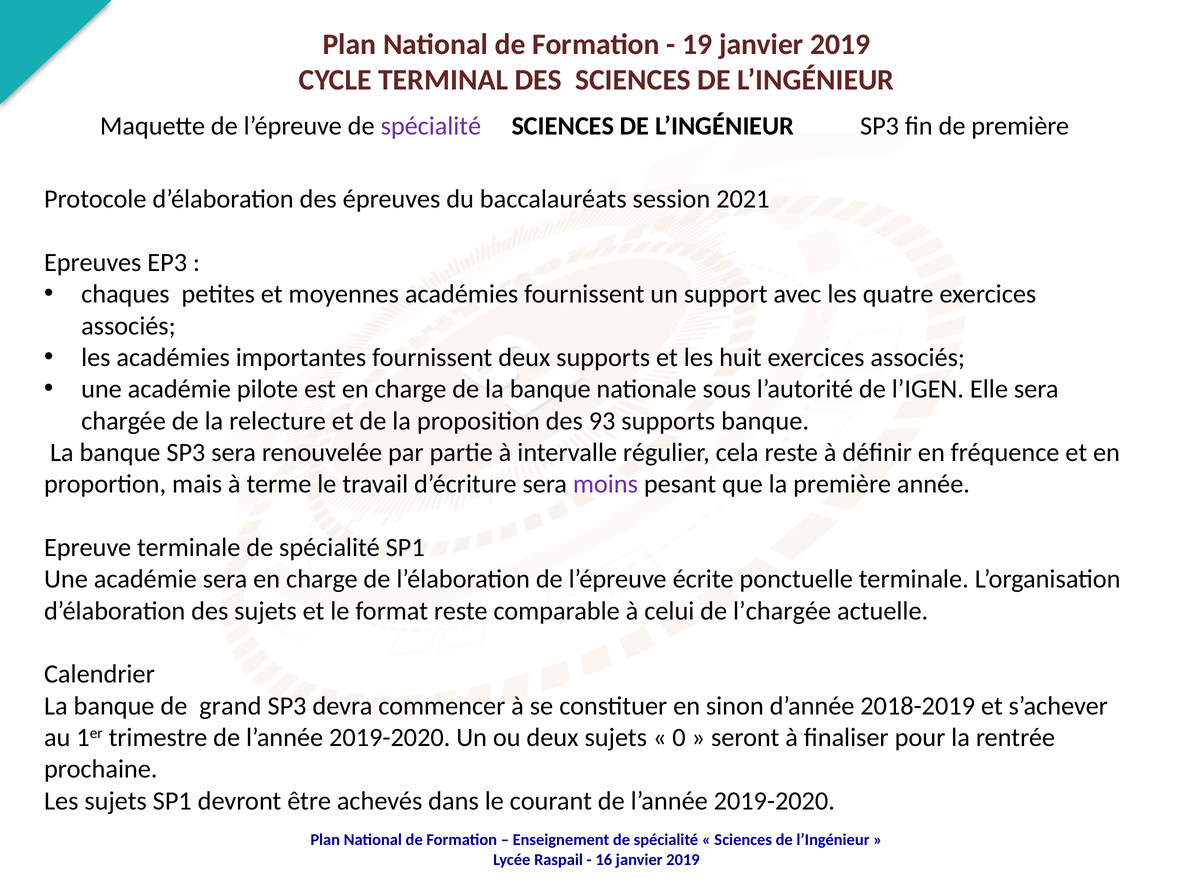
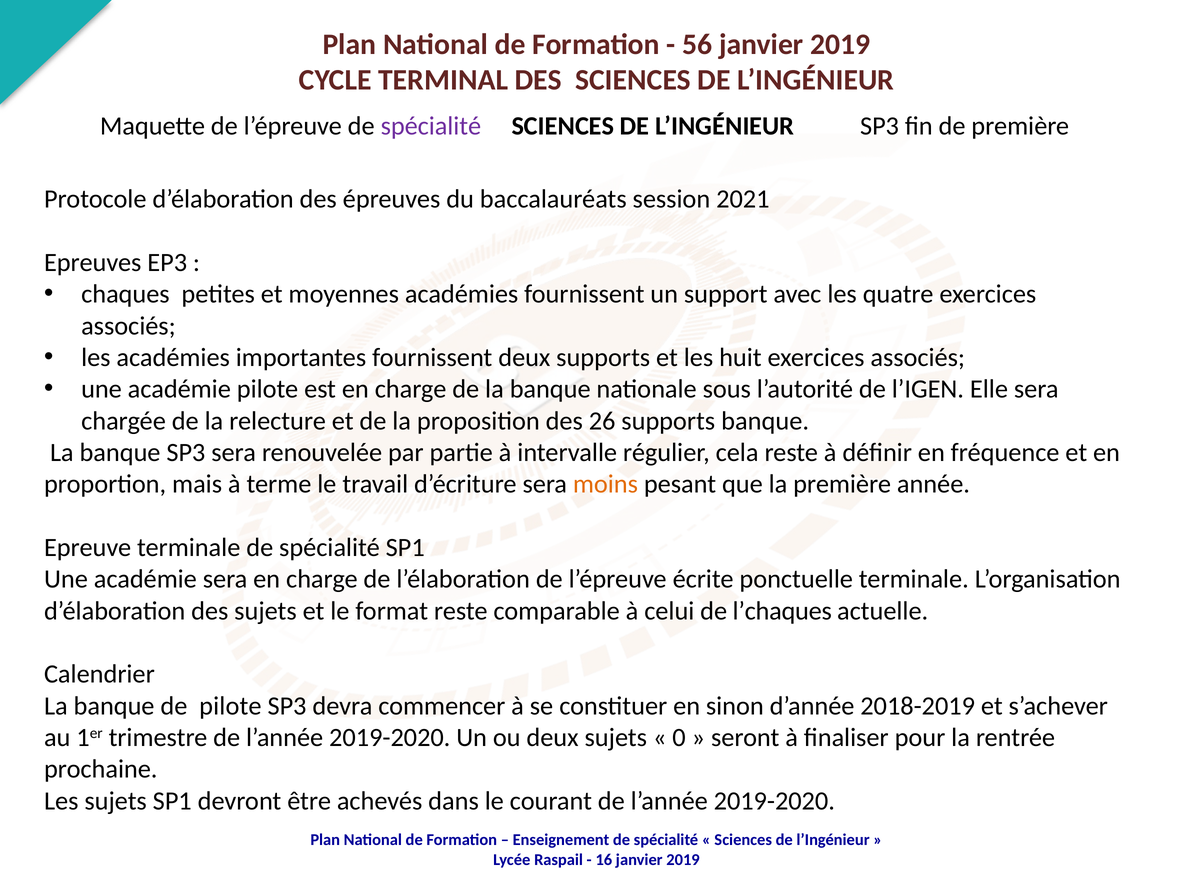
19: 19 -> 56
93: 93 -> 26
moins colour: purple -> orange
l’chargée: l’chargée -> l’chaques
de grand: grand -> pilote
